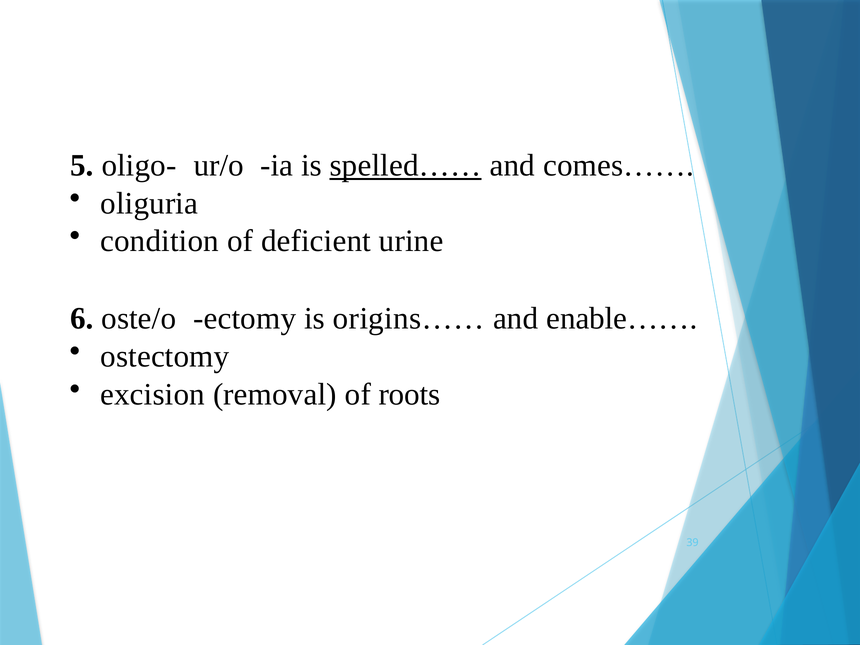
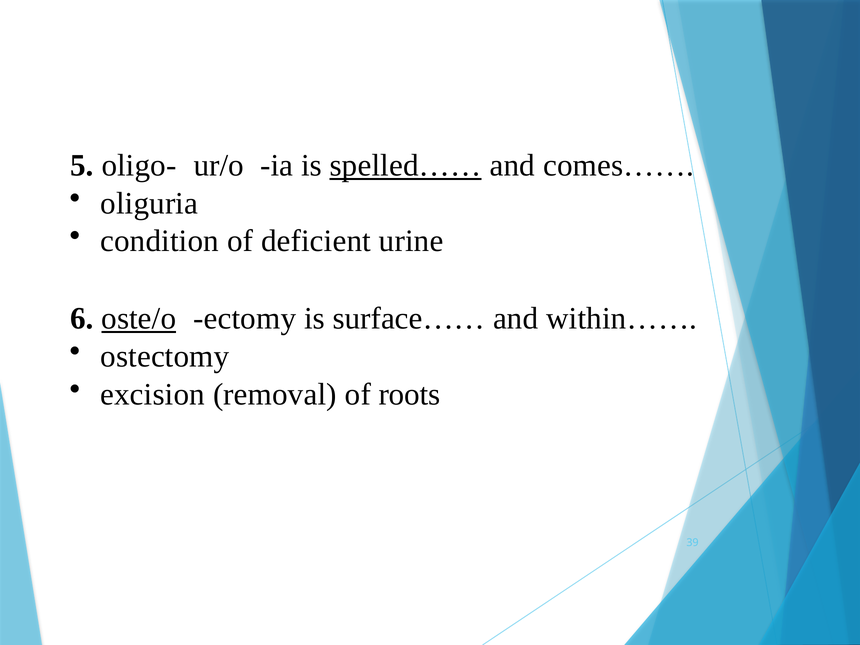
oste/o underline: none -> present
origins……: origins…… -> surface……
enable……: enable…… -> within……
